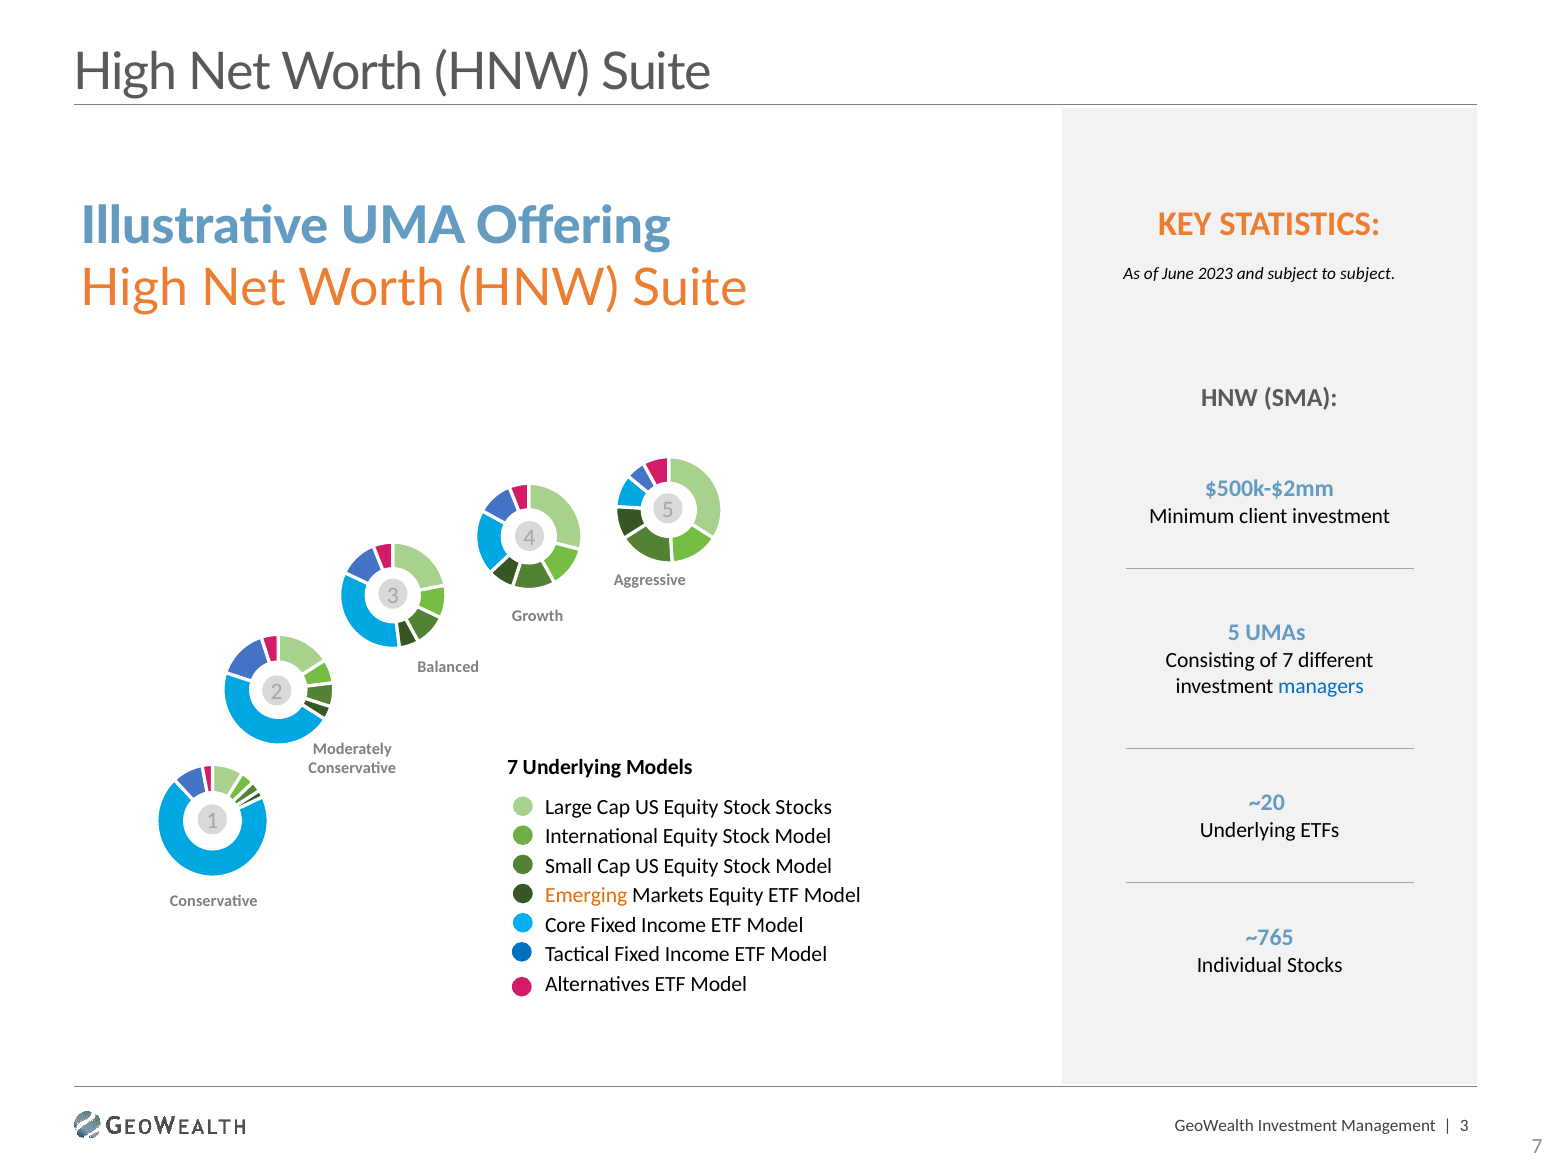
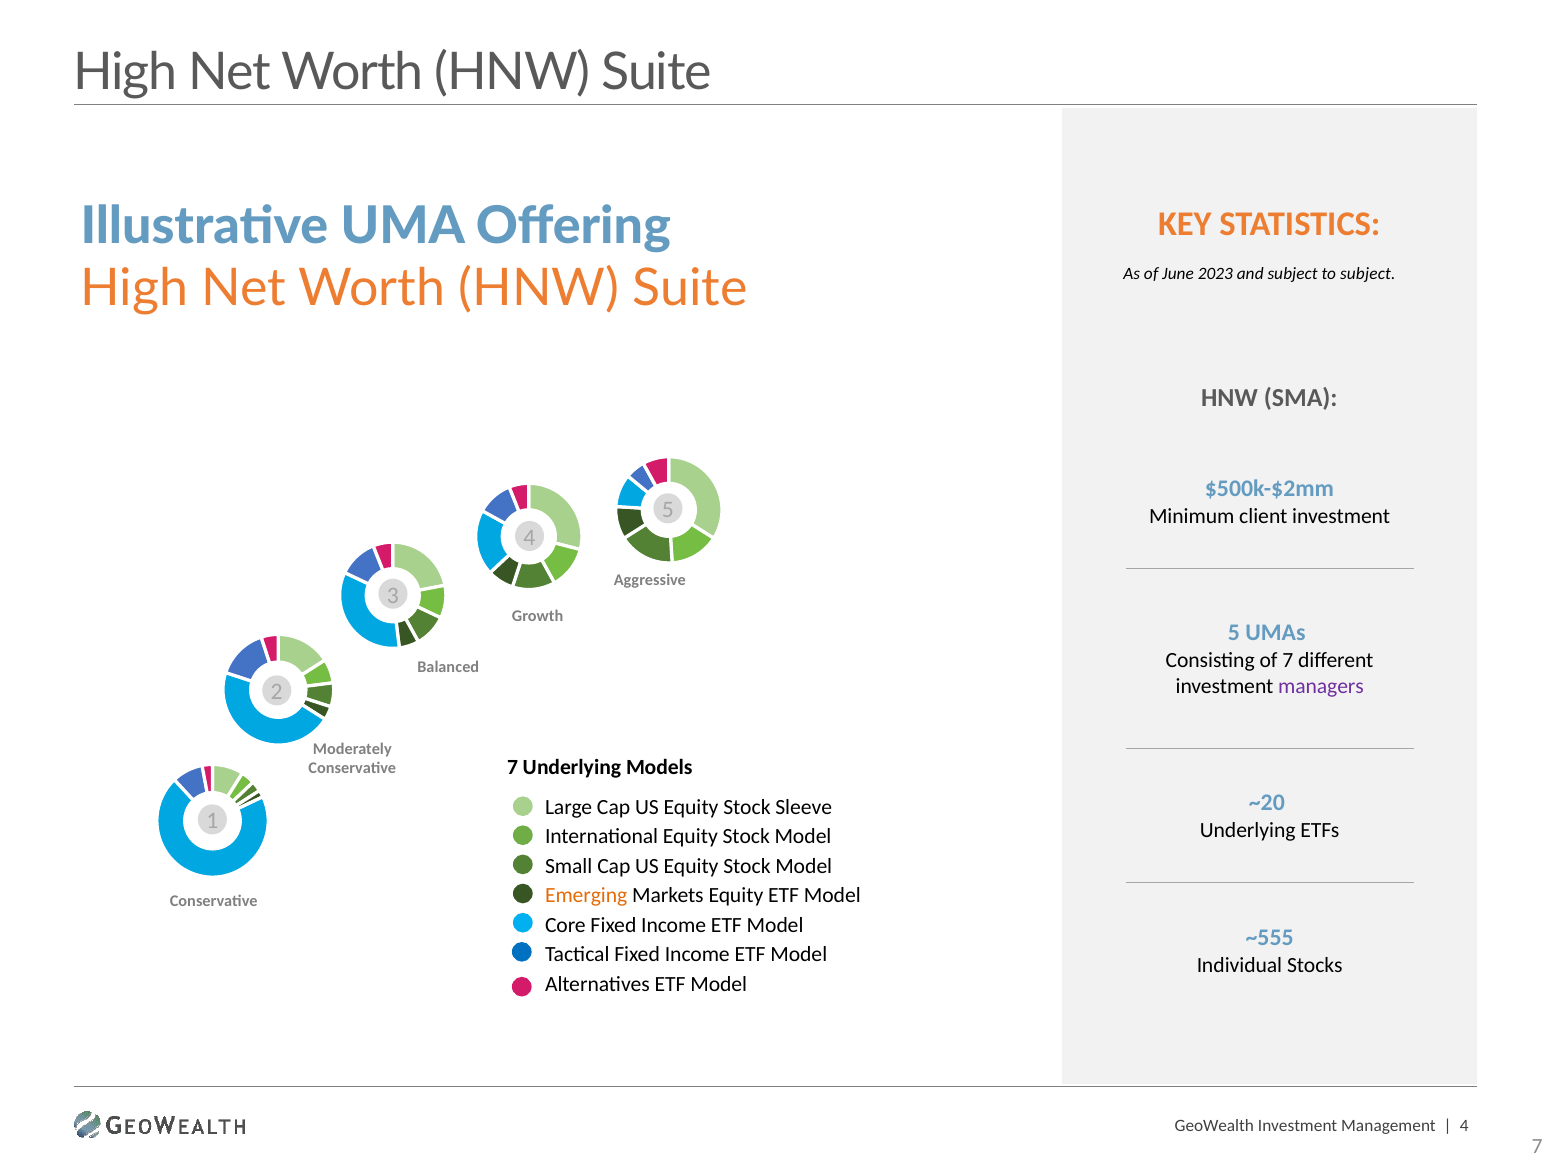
managers colour: blue -> purple
Stock Stocks: Stocks -> Sleeve
~765: ~765 -> ~555
3 at (1464, 1126): 3 -> 4
